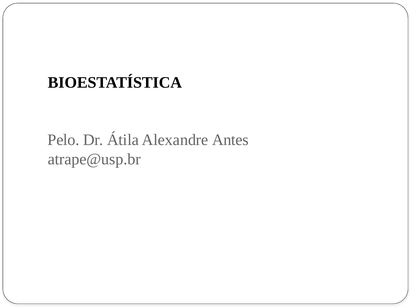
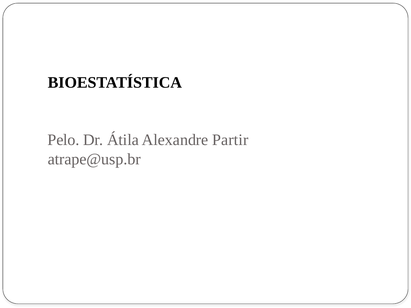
Antes: Antes -> Partir
